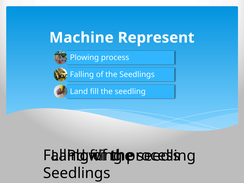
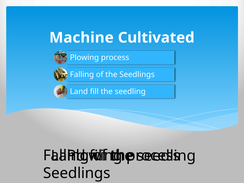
Represent: Represent -> Cultivated
